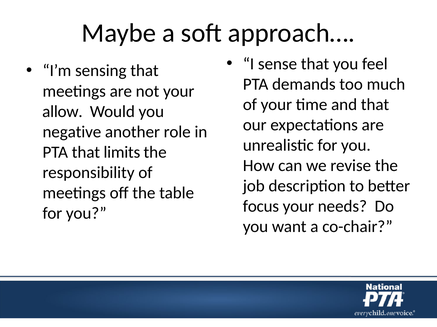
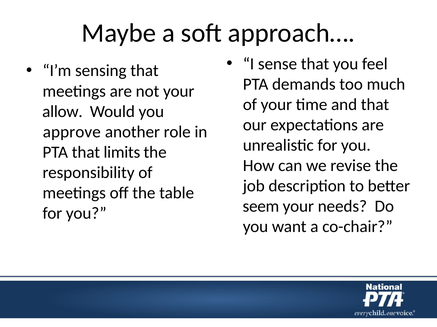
negative: negative -> approve
focus: focus -> seem
